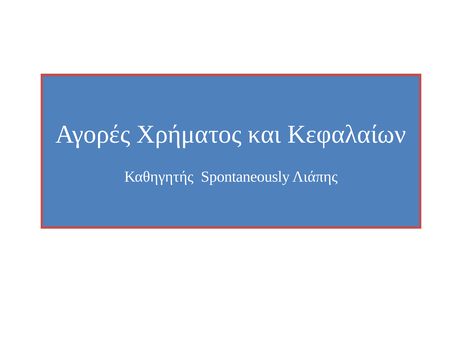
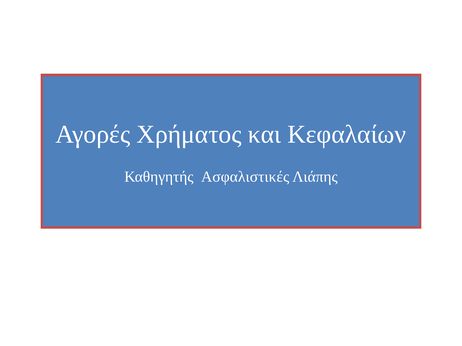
Spontaneously: Spontaneously -> Ασφαλιστικές
